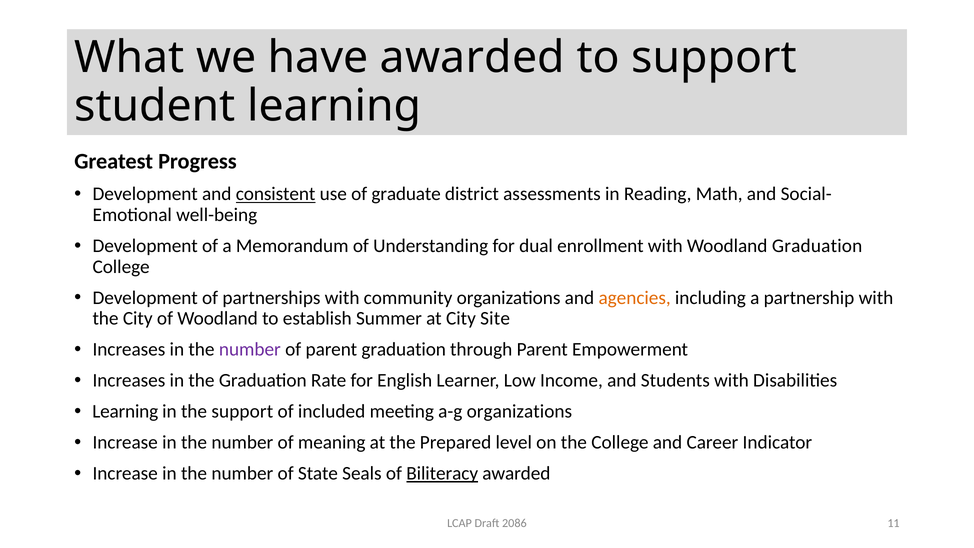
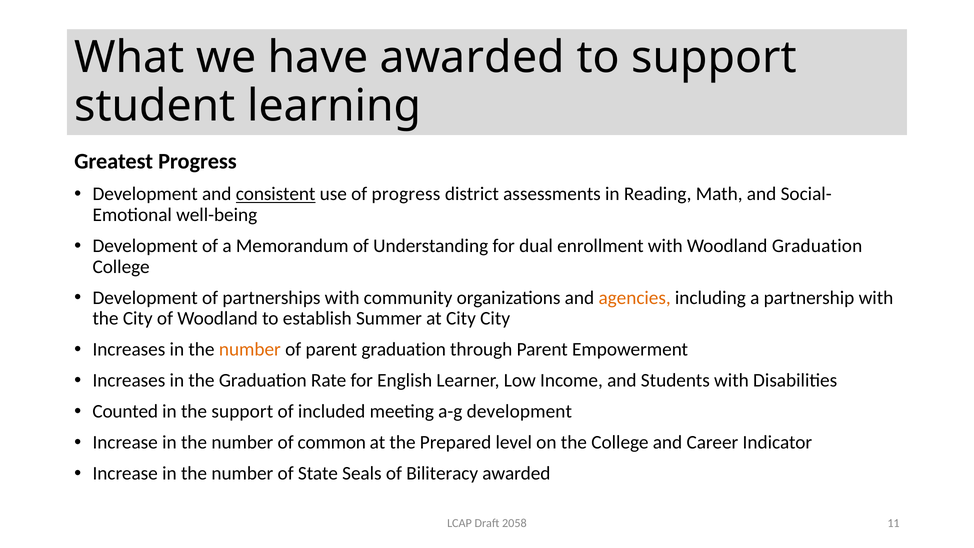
of graduate: graduate -> progress
City Site: Site -> City
number at (250, 349) colour: purple -> orange
Learning at (125, 411): Learning -> Counted
a-g organizations: organizations -> development
meaning: meaning -> common
Biliteracy underline: present -> none
2086: 2086 -> 2058
